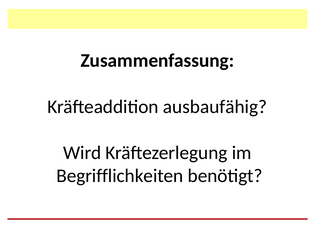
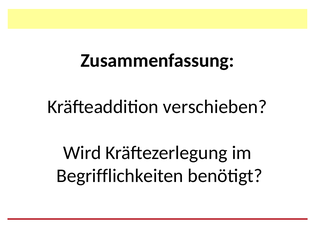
ausbaufähig: ausbaufähig -> verschieben
